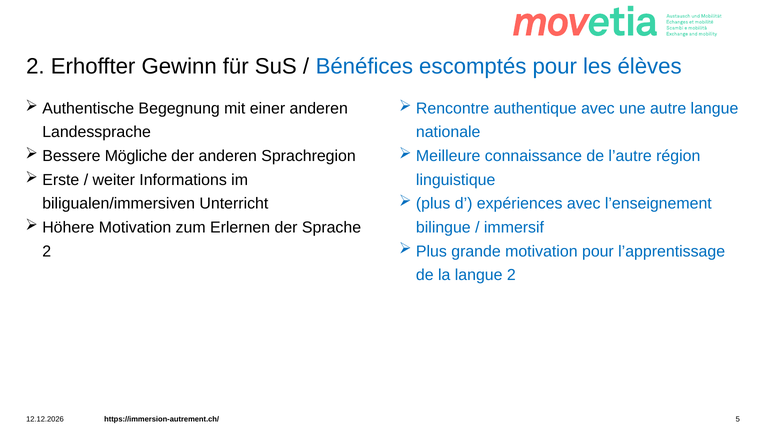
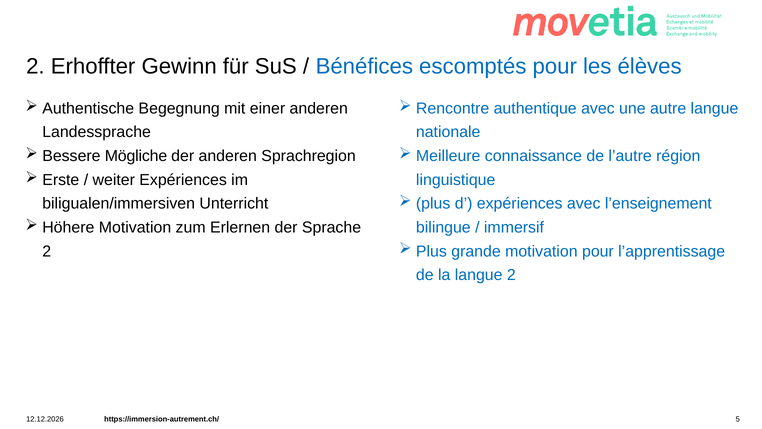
weiter Informations: Informations -> Expériences
